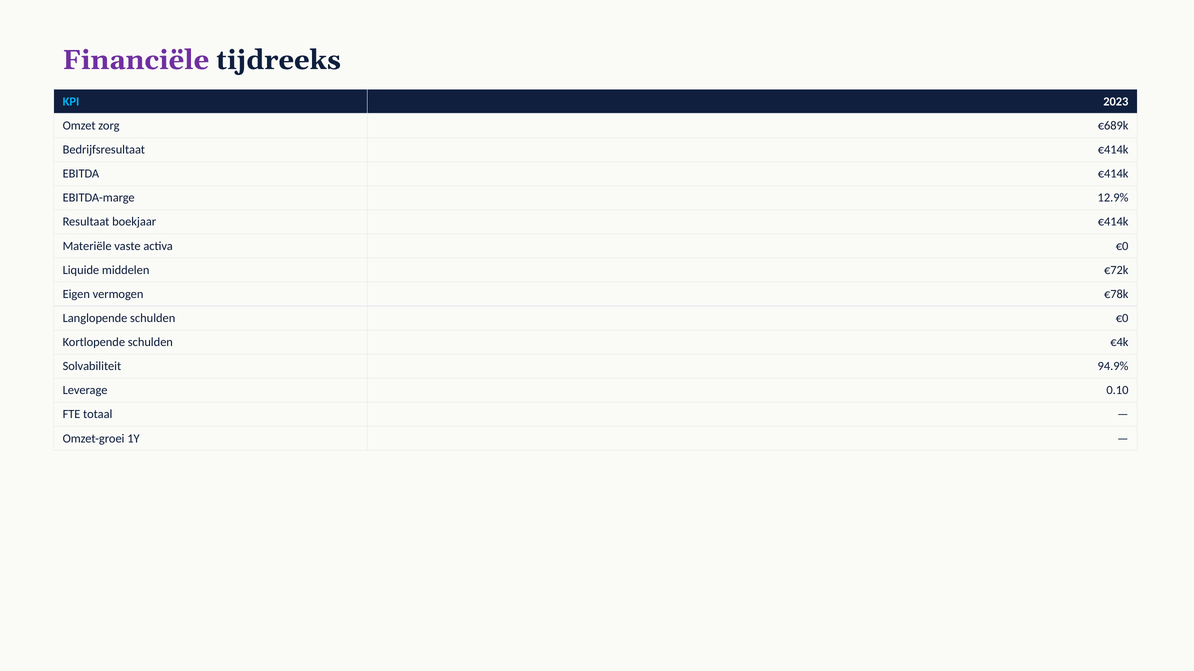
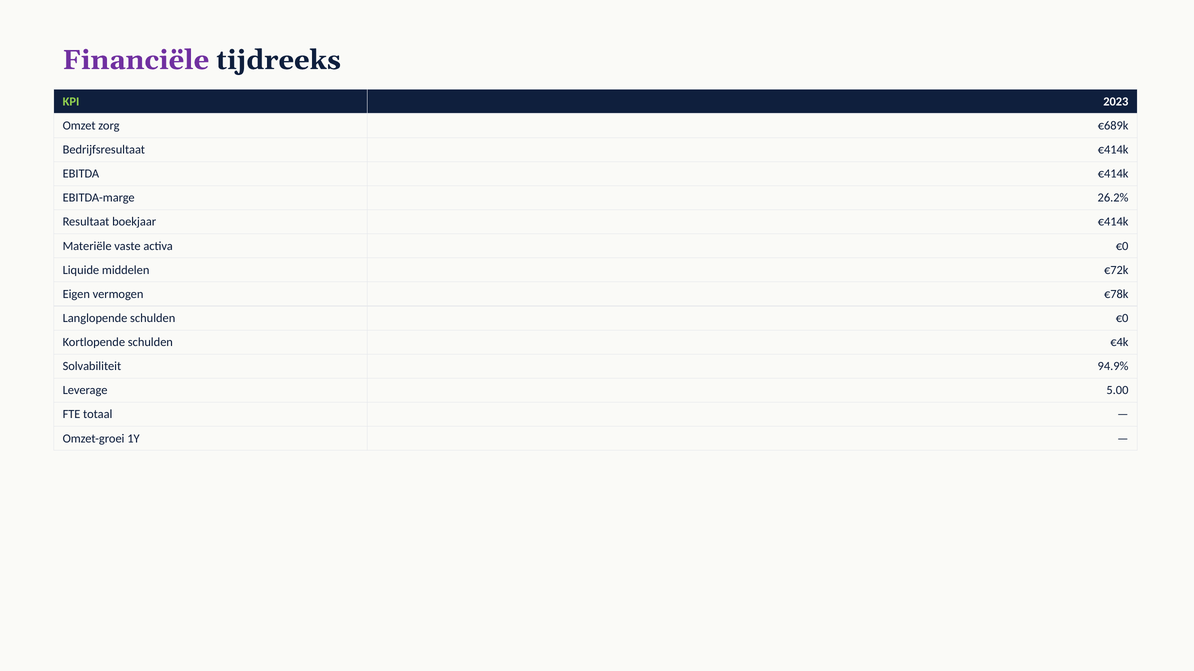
KPI colour: light blue -> light green
12.9%: 12.9% -> 26.2%
0.10: 0.10 -> 5.00
